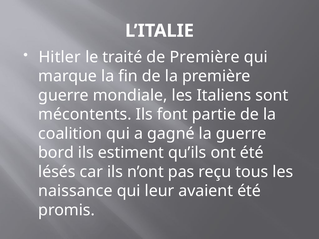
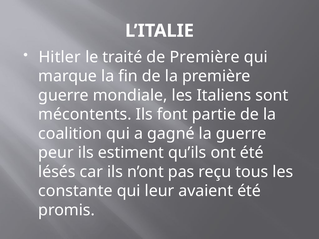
bord: bord -> peur
naissance: naissance -> constante
